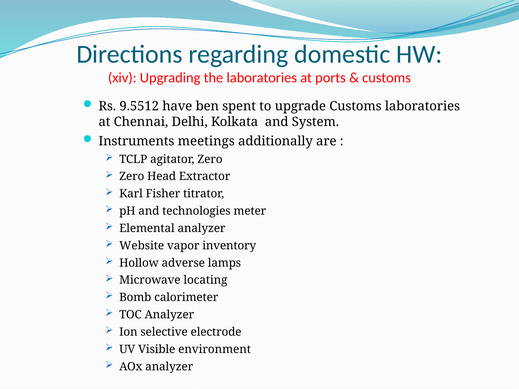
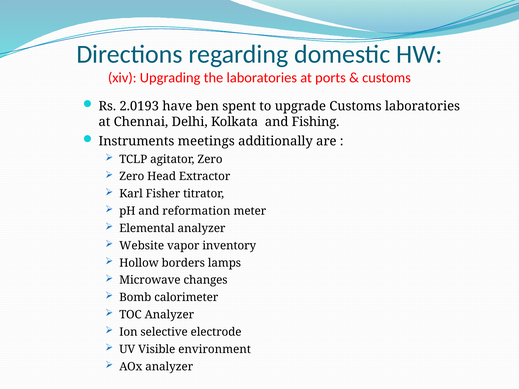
9.5512: 9.5512 -> 2.0193
System: System -> Fishing
technologies: technologies -> reformation
adverse: adverse -> borders
locating: locating -> changes
